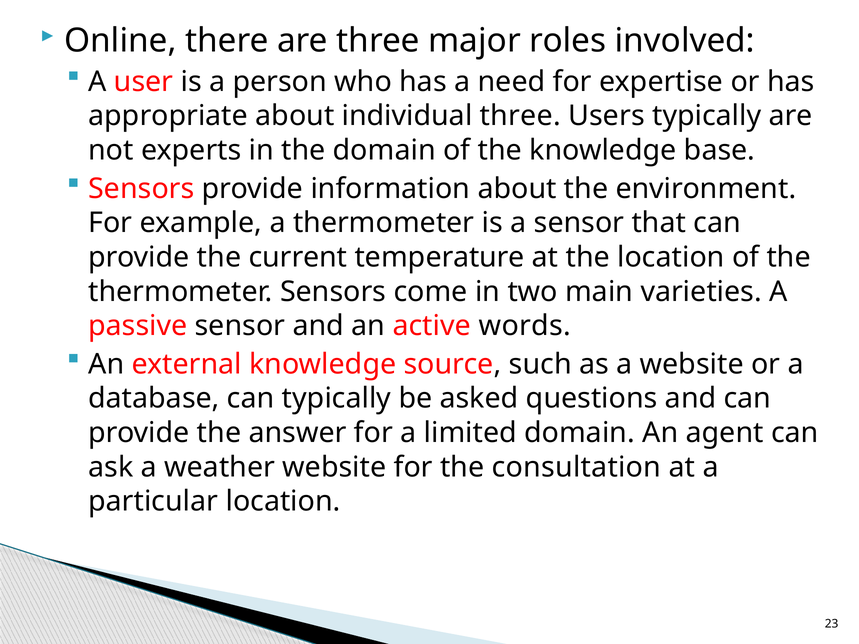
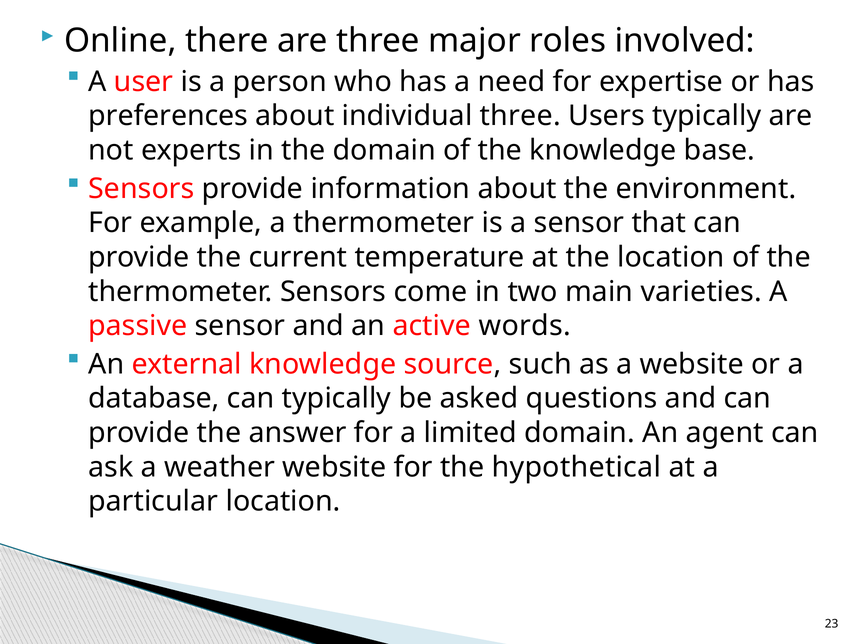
appropriate: appropriate -> preferences
consultation: consultation -> hypothetical
